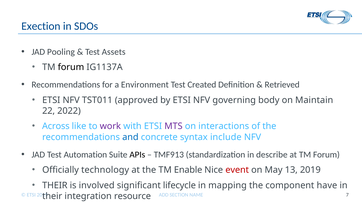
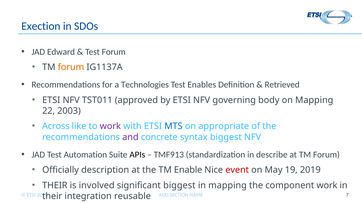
Pooling: Pooling -> Edward
Test Assets: Assets -> Forum
forum at (71, 67) colour: black -> orange
Environment: Environment -> Technologies
Created: Created -> Enables
on Maintain: Maintain -> Mapping
2022: 2022 -> 2003
MTS colour: purple -> blue
interactions: interactions -> appropriate
and colour: blue -> purple
syntax include: include -> biggest
technology: technology -> description
13: 13 -> 19
significant lifecycle: lifecycle -> biggest
component have: have -> work
resource: resource -> reusable
